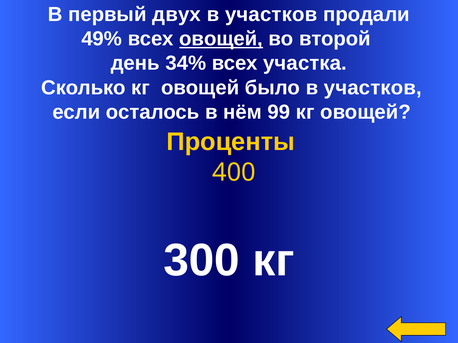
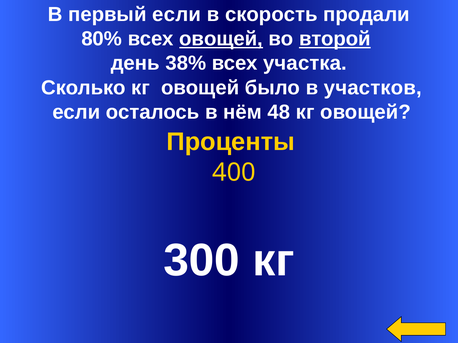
первый двух: двух -> если
участков at (271, 14): участков -> скорость
49%: 49% -> 80%
второй underline: none -> present
34%: 34% -> 38%
99: 99 -> 48
